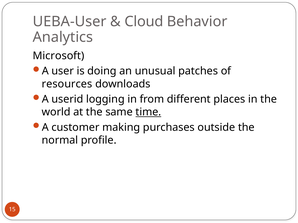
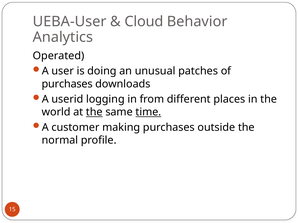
Microsoft: Microsoft -> Operated
resources at (67, 84): resources -> purchases
the at (94, 112) underline: none -> present
